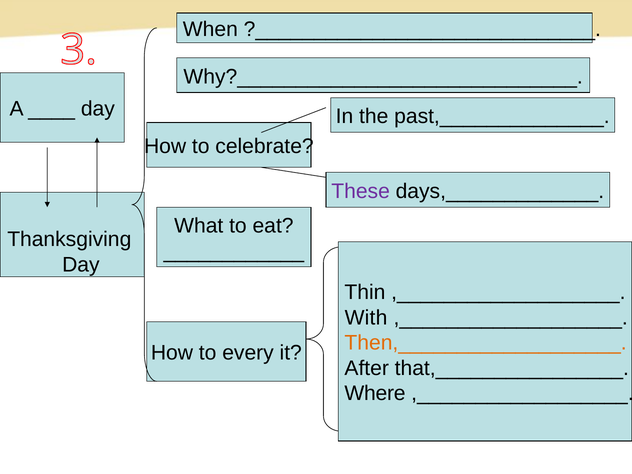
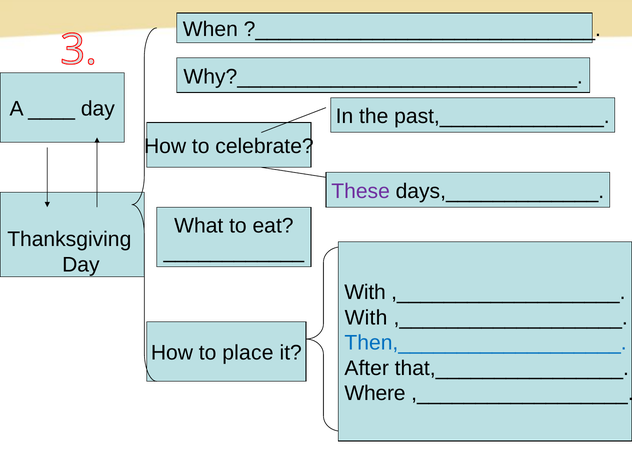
Thin at (365, 292): Thin -> With
Then,___________________ colour: orange -> blue
every: every -> place
